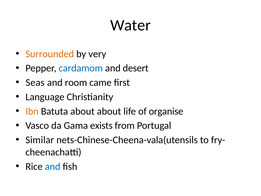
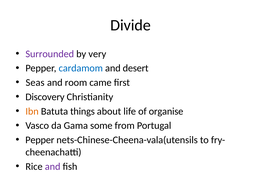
Water: Water -> Divide
Surrounded colour: orange -> purple
Language: Language -> Discovery
Batuta about: about -> things
exists: exists -> some
Similar at (40, 140): Similar -> Pepper
and at (53, 166) colour: blue -> purple
